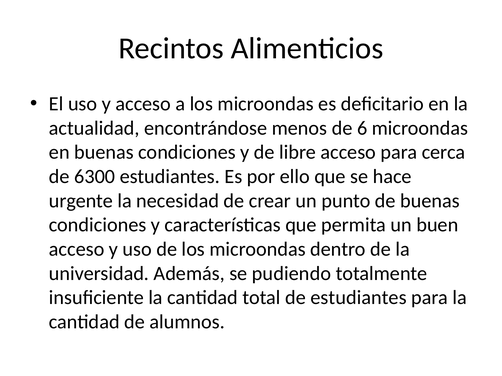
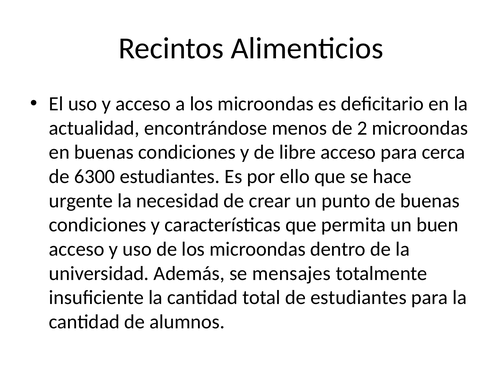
6: 6 -> 2
pudiendo: pudiendo -> mensajes
